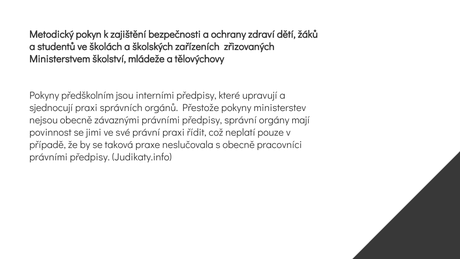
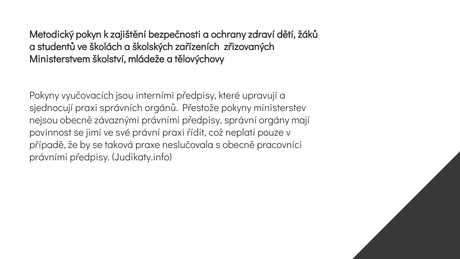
předškolním: předškolním -> vyučovacích
